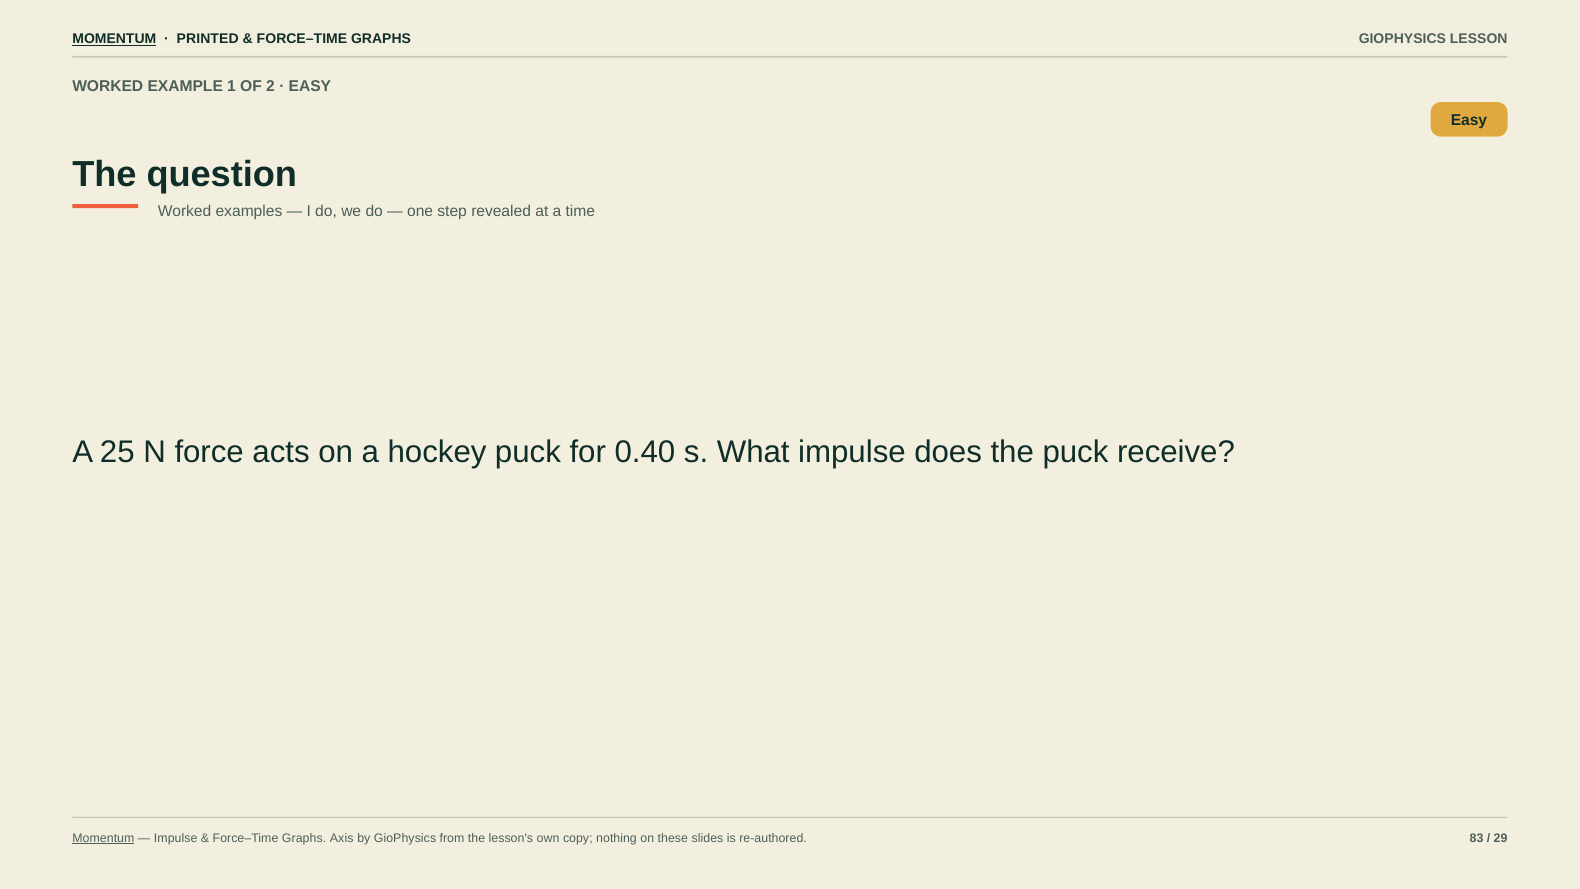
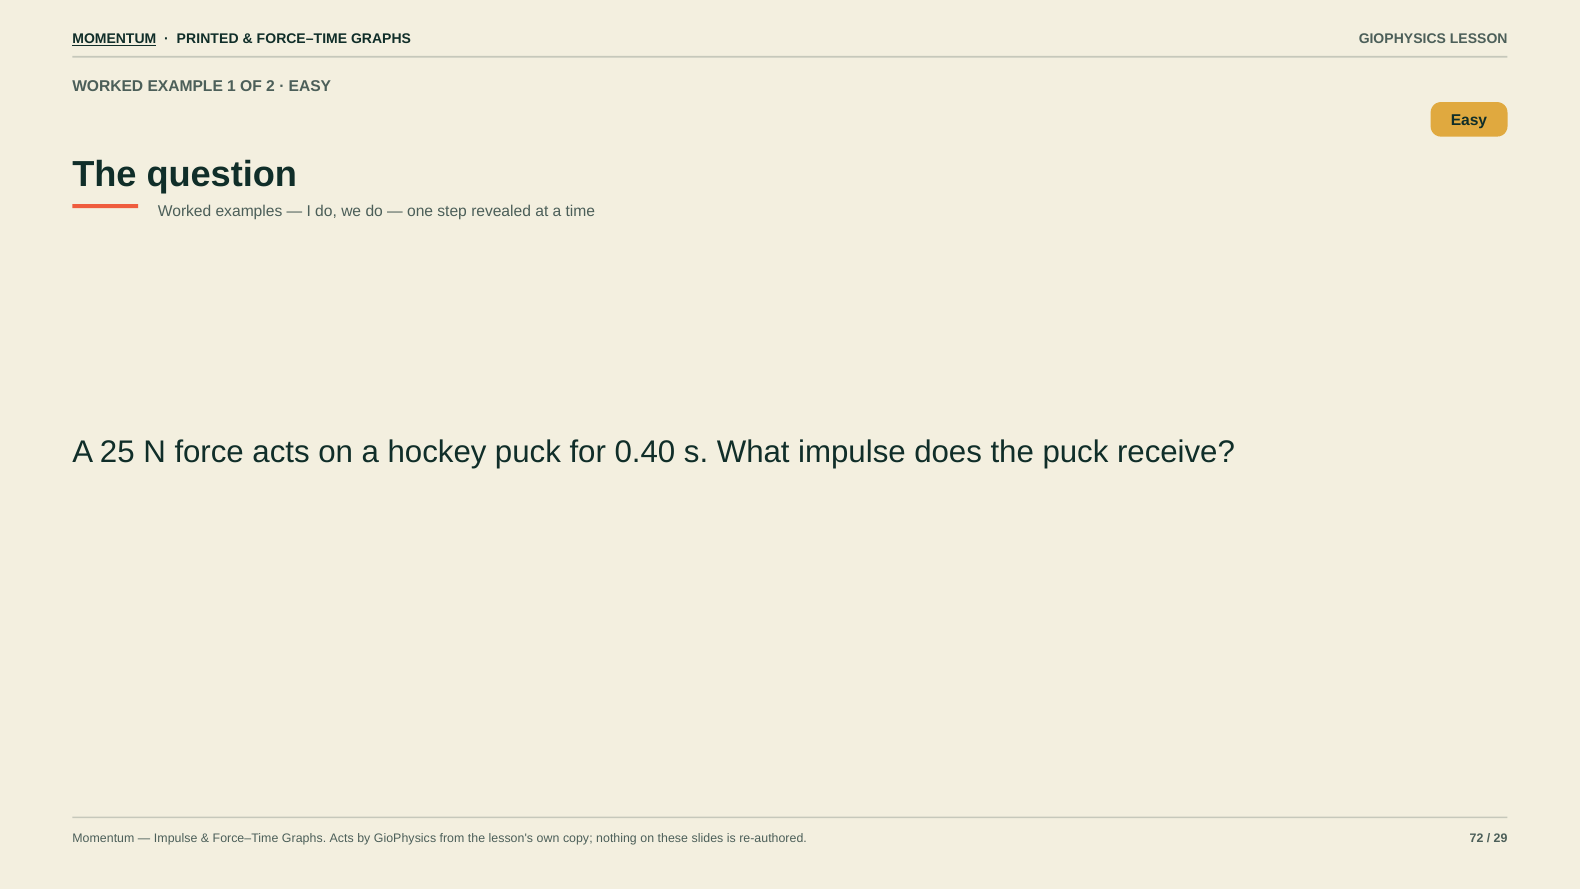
Momentum at (103, 838) underline: present -> none
Graphs Axis: Axis -> Acts
83: 83 -> 72
